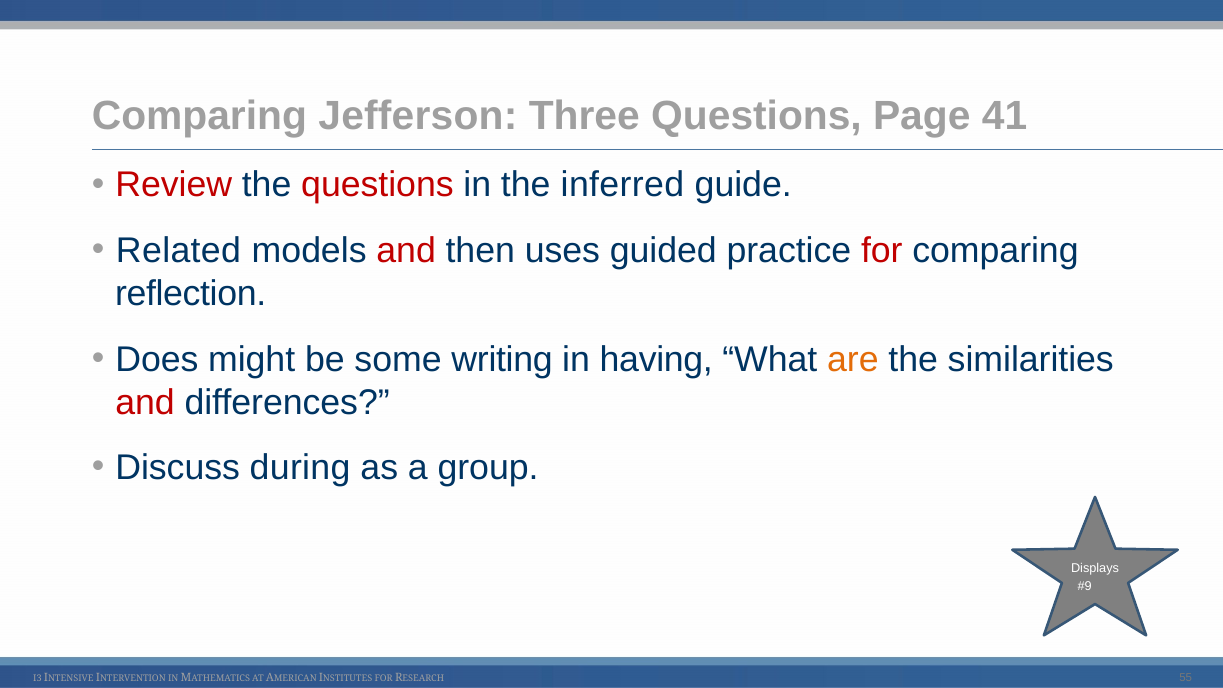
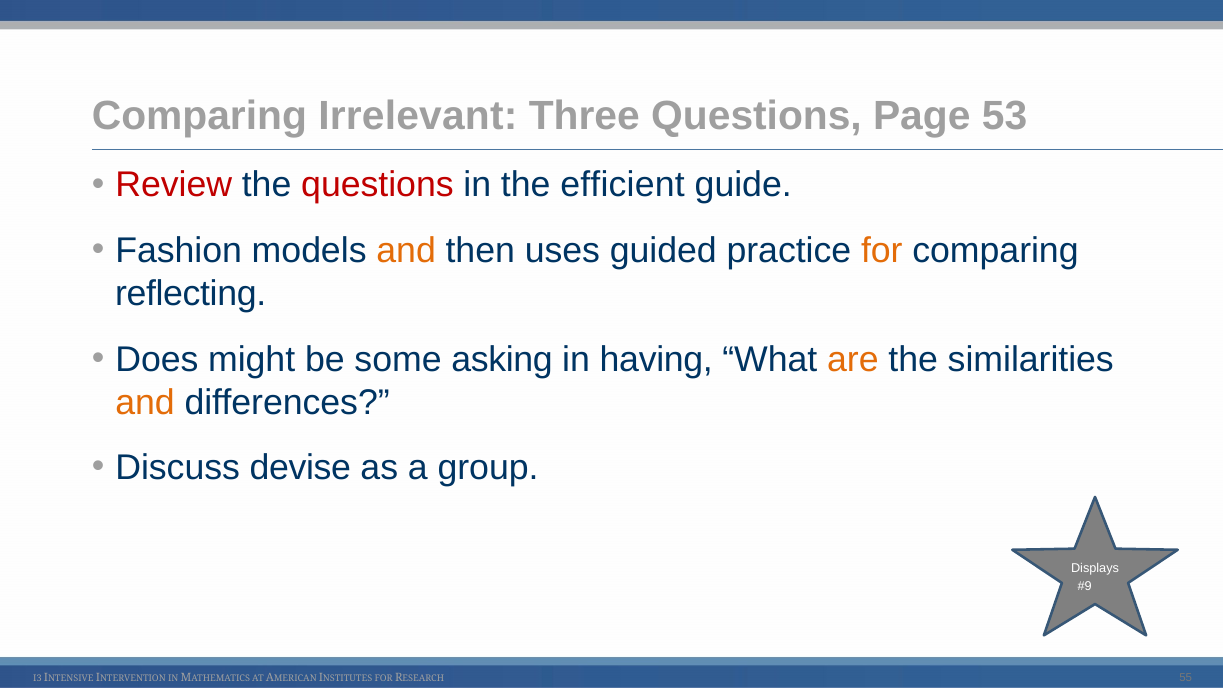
Jefferson: Jefferson -> Irrelevant
41: 41 -> 53
inferred: inferred -> efficient
Related: Related -> Fashion
and at (406, 251) colour: red -> orange
for at (882, 251) colour: red -> orange
reflection: reflection -> reflecting
writing: writing -> asking
and at (145, 402) colour: red -> orange
during: during -> devise
